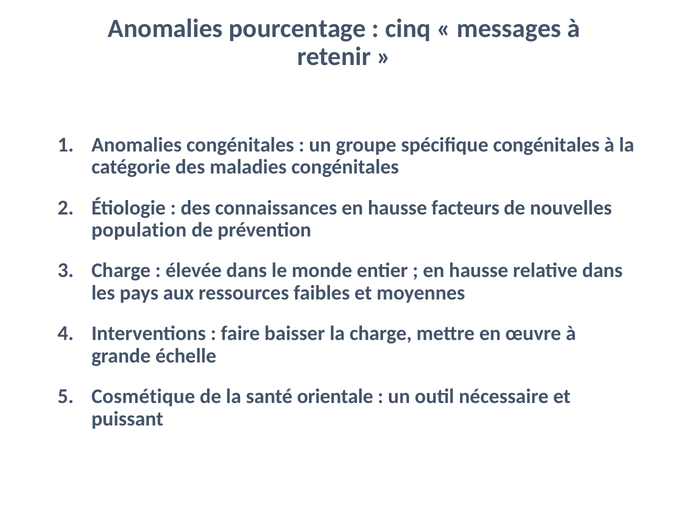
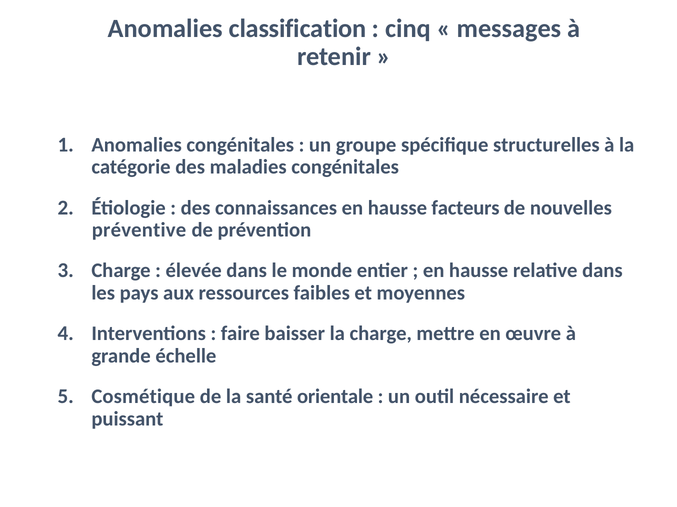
pourcentage: pourcentage -> classification
spécifique congénitales: congénitales -> structurelles
population: population -> préventive
